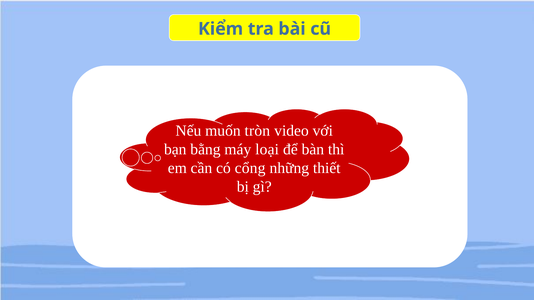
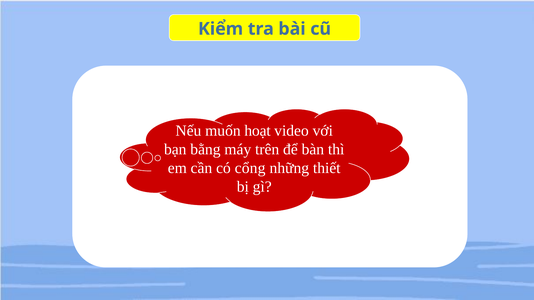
tròn: tròn -> hoạt
loại: loại -> trên
